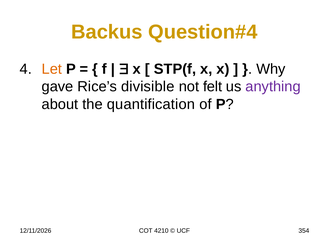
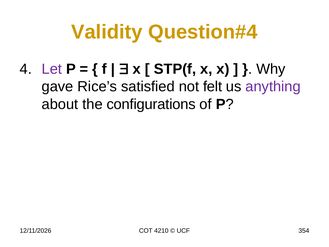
Backus: Backus -> Validity
Let colour: orange -> purple
divisible: divisible -> satisfied
quantification: quantification -> configurations
